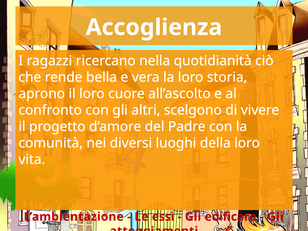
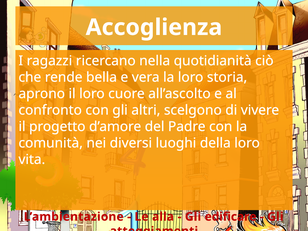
essi: essi -> alla
